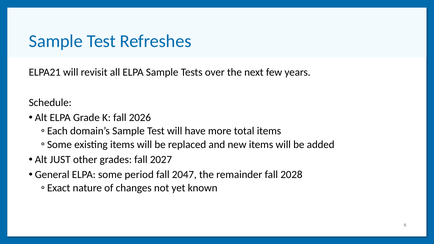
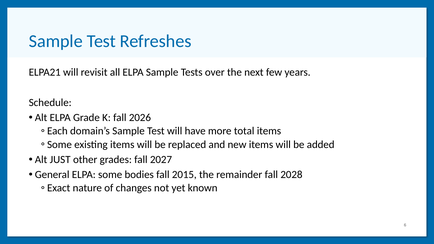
period: period -> bodies
2047: 2047 -> 2015
